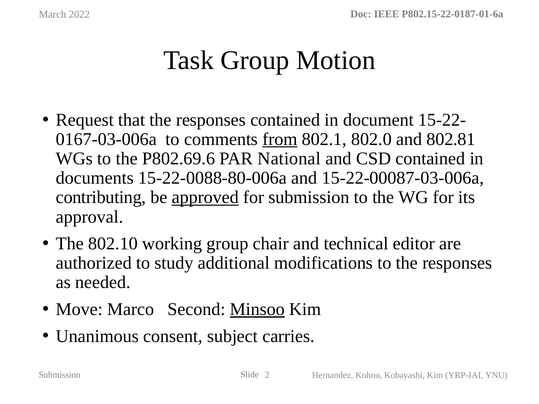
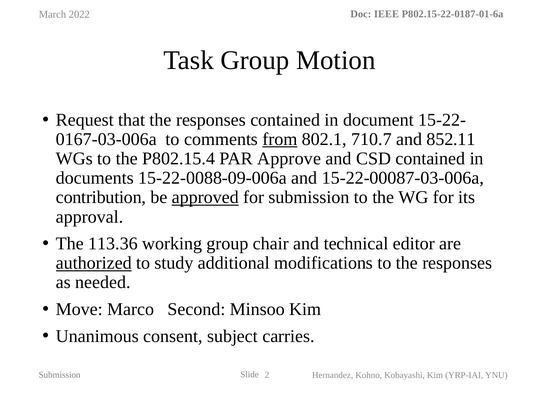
802.0: 802.0 -> 710.7
802.81: 802.81 -> 852.11
P802.69.6: P802.69.6 -> P802.15.4
National: National -> Approve
15-22-0088-80-006a: 15-22-0088-80-006a -> 15-22-0088-09-006a
contributing: contributing -> contribution
802.10: 802.10 -> 113.36
authorized underline: none -> present
Minsoo underline: present -> none
